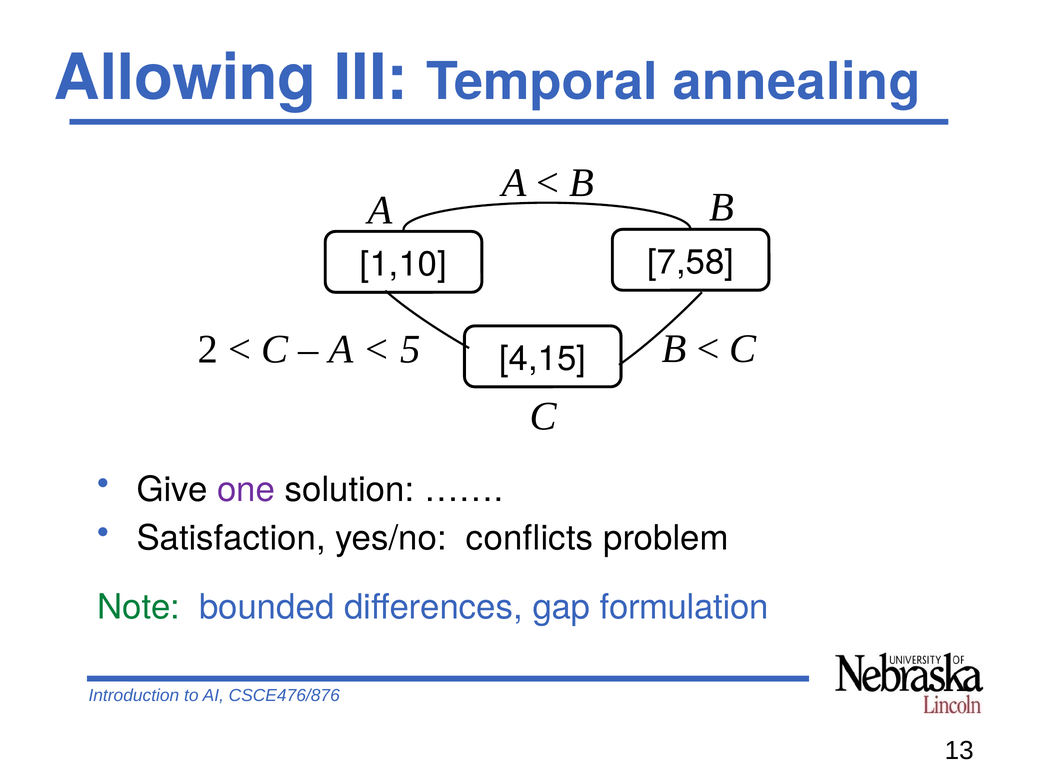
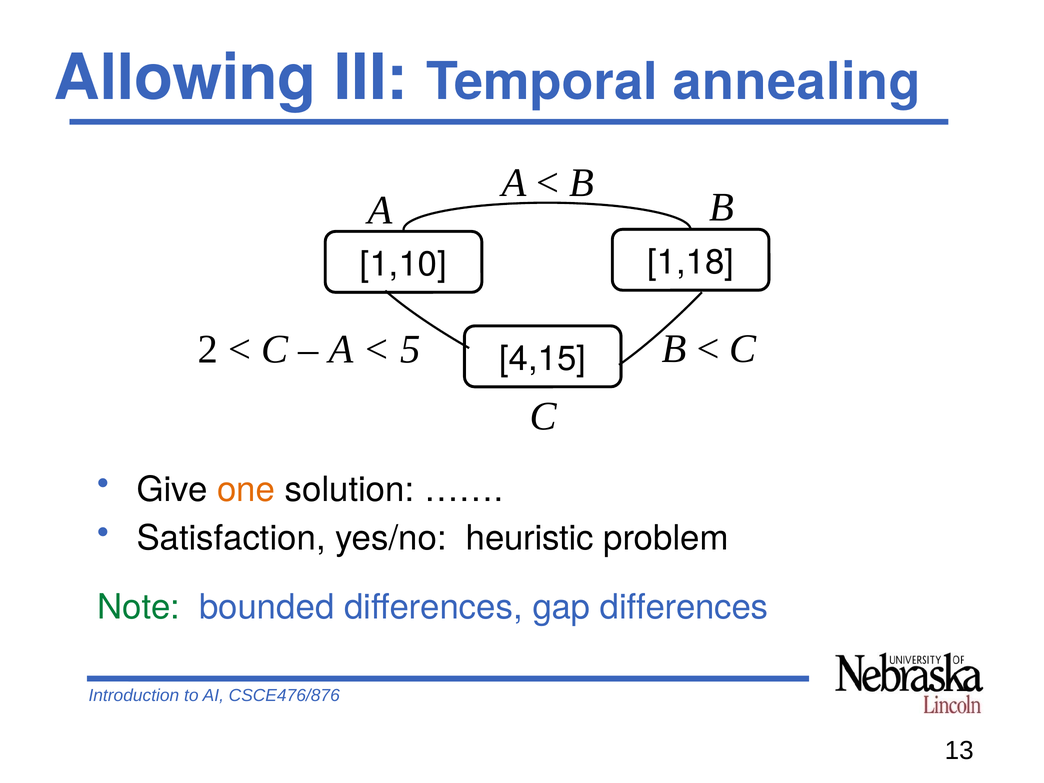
7,58: 7,58 -> 1,18
one colour: purple -> orange
conflicts: conflicts -> heuristic
gap formulation: formulation -> differences
